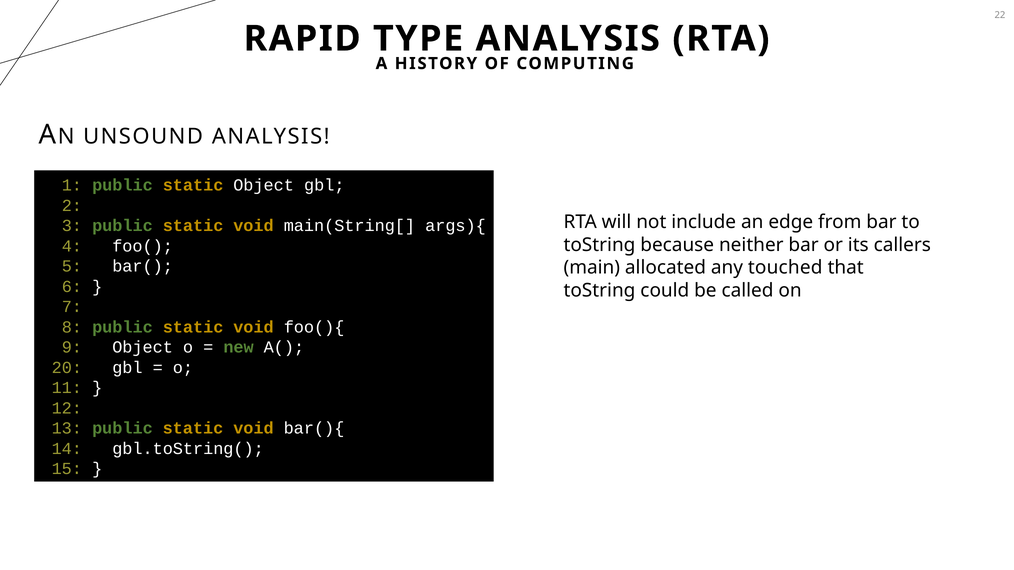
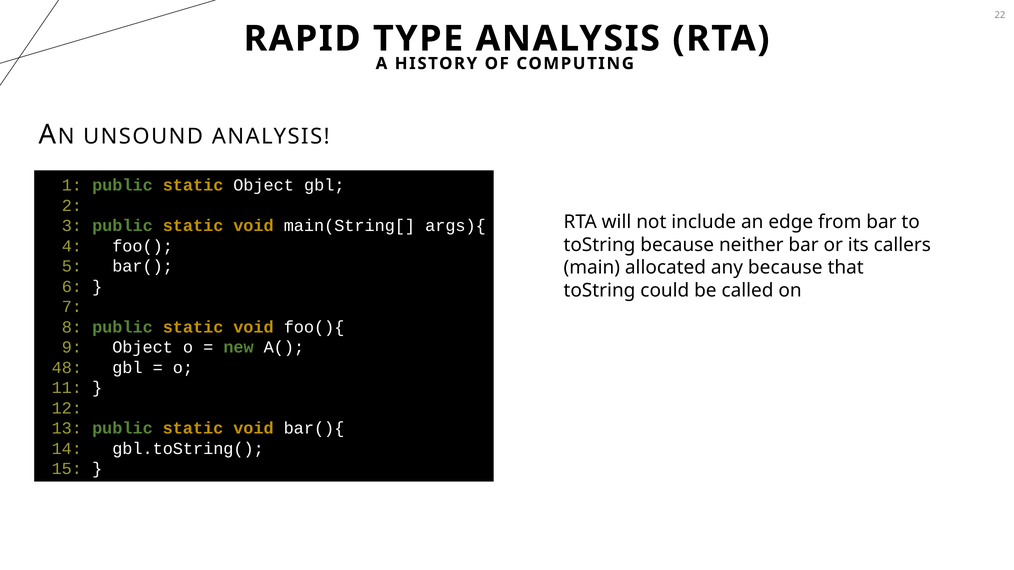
any touched: touched -> because
20: 20 -> 48
